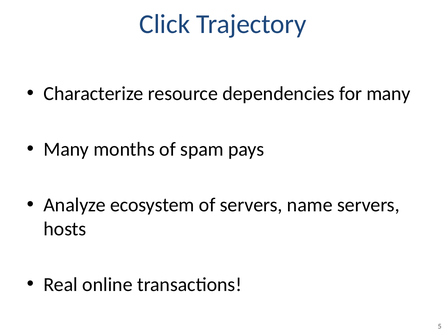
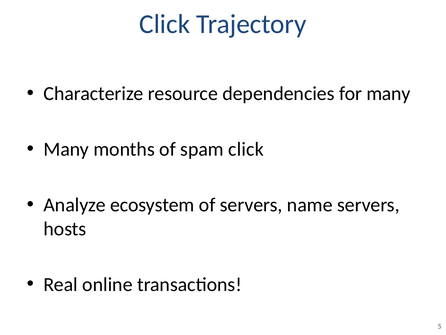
spam pays: pays -> click
